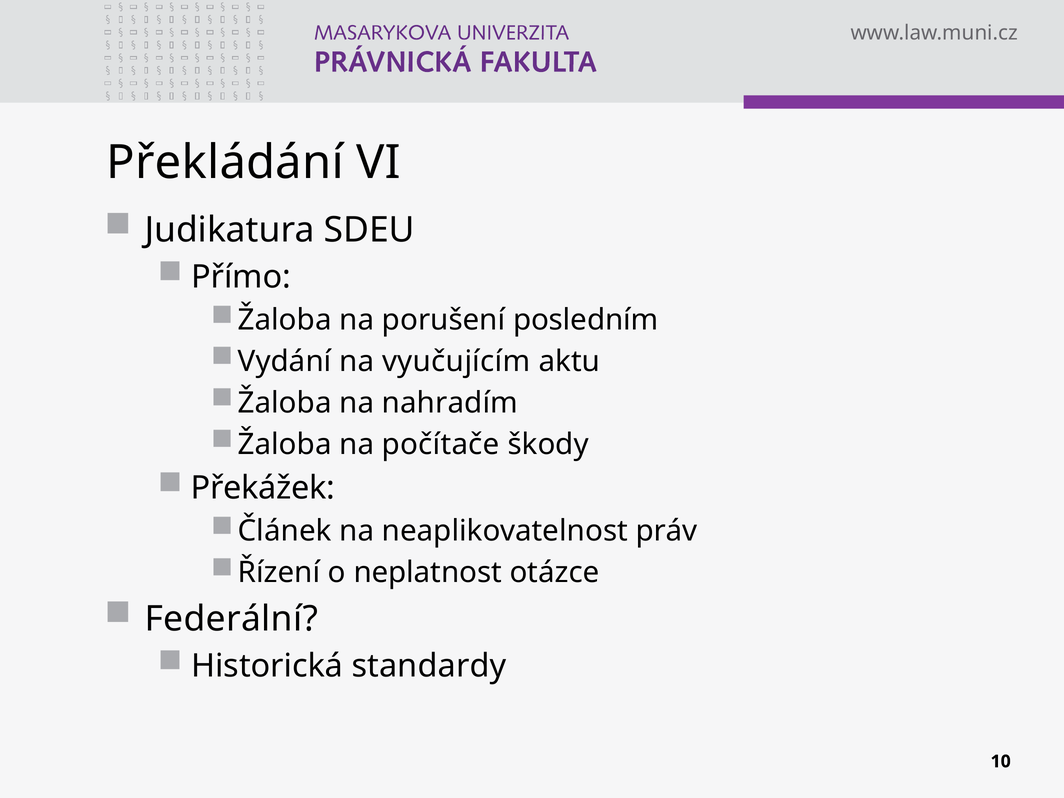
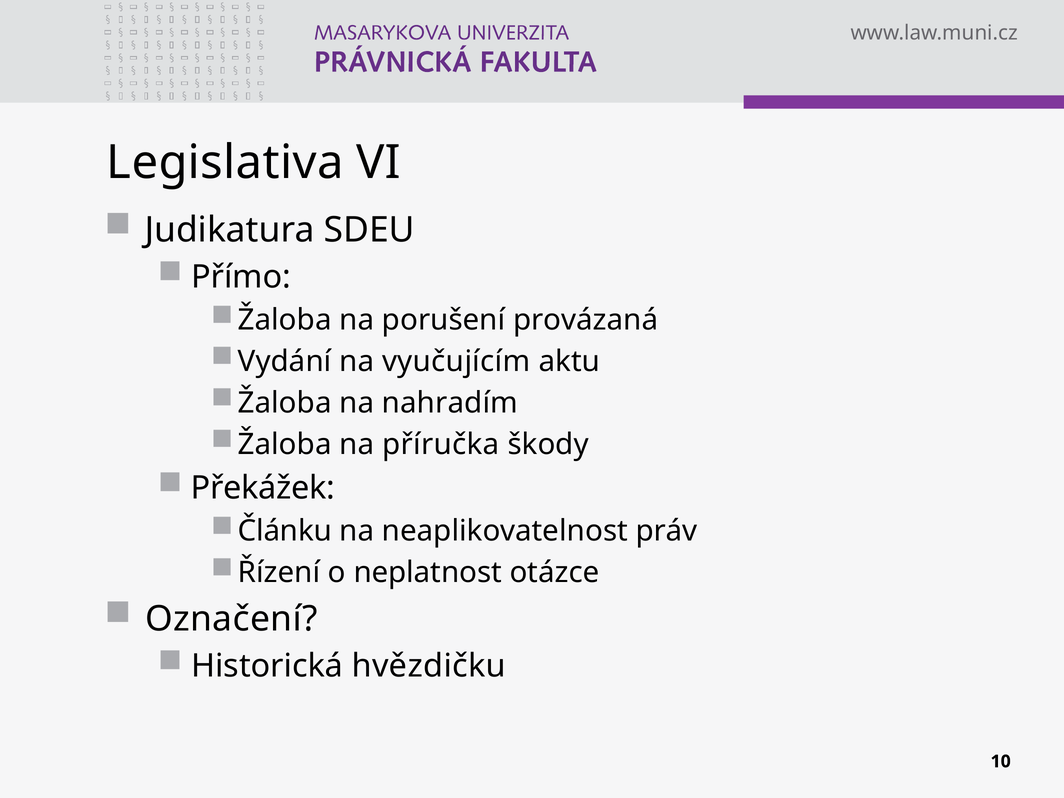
Překládání: Překládání -> Legislativa
posledním: posledním -> provázaná
počítače: počítače -> příručka
Článek: Článek -> Článku
Federální: Federální -> Označení
standardy: standardy -> hvězdičku
